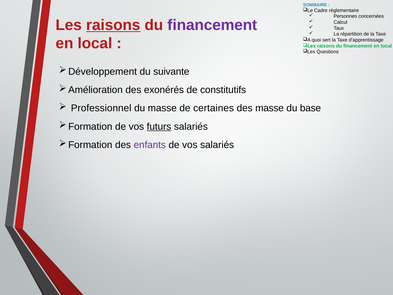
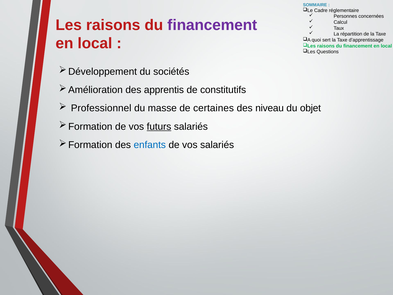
raisons at (113, 25) underline: present -> none
suivante: suivante -> sociétés
exonérés: exonérés -> apprentis
des masse: masse -> niveau
base: base -> objet
enfants colour: purple -> blue
